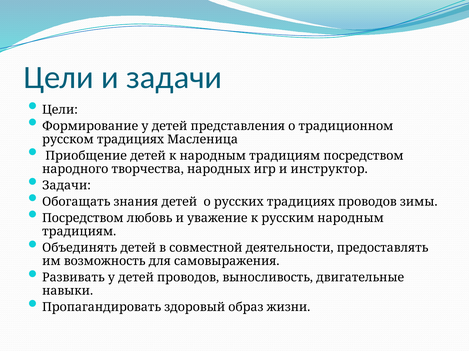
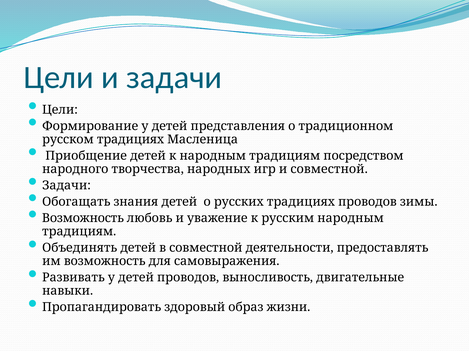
и инструктор: инструктор -> совместной
Посредством at (83, 219): Посредством -> Возможность
